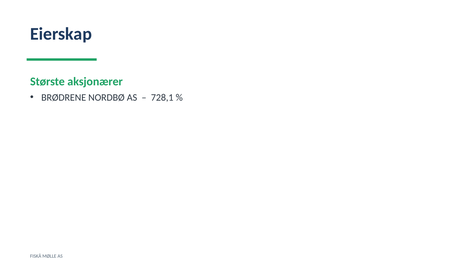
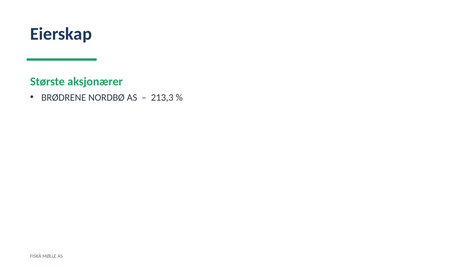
728,1: 728,1 -> 213,3
